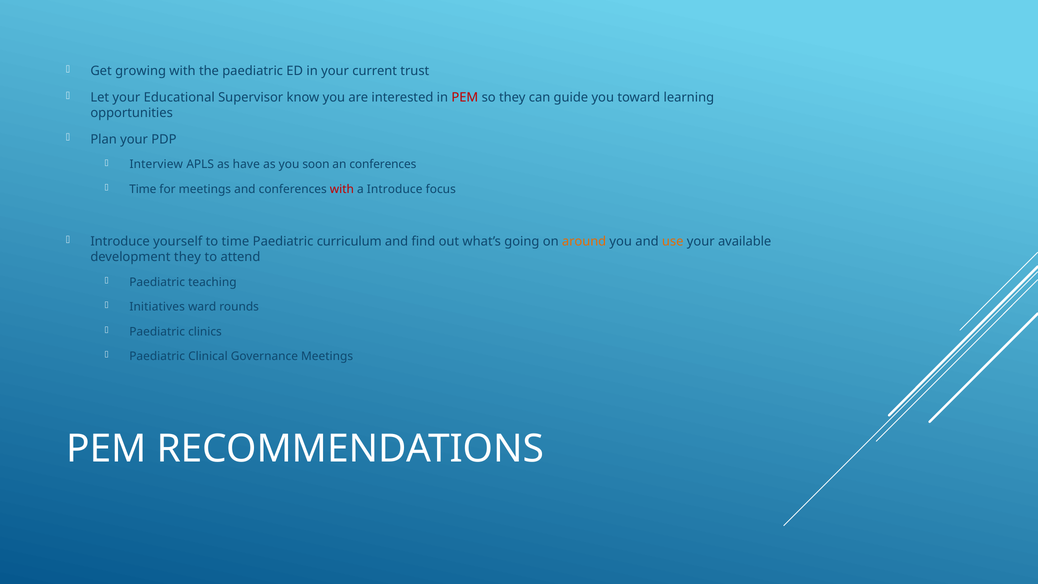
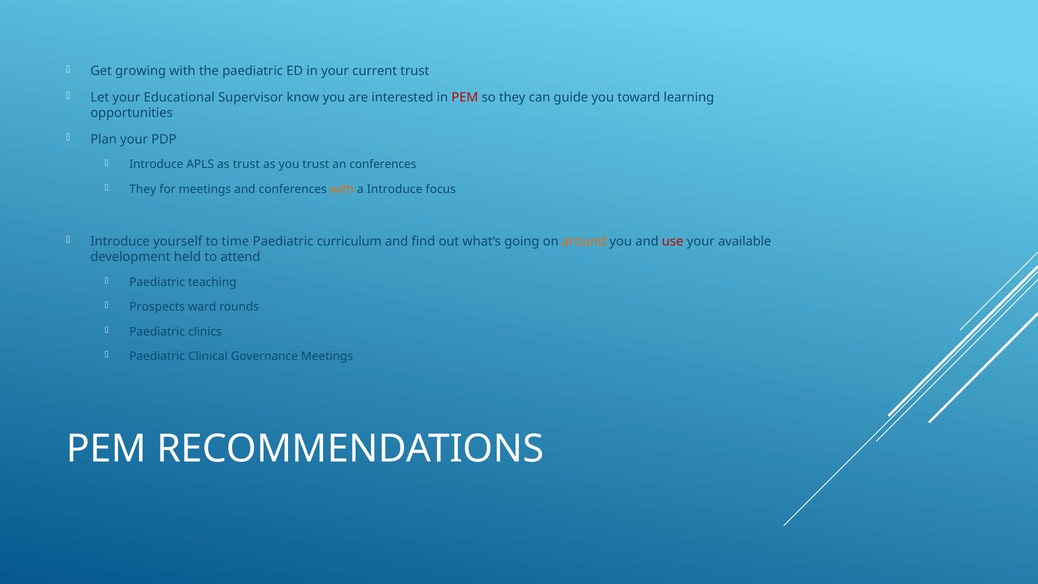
Interview at (156, 165): Interview -> Introduce
as have: have -> trust
you soon: soon -> trust
Time at (143, 189): Time -> They
with at (342, 189) colour: red -> orange
use colour: orange -> red
development they: they -> held
Initiatives: Initiatives -> Prospects
